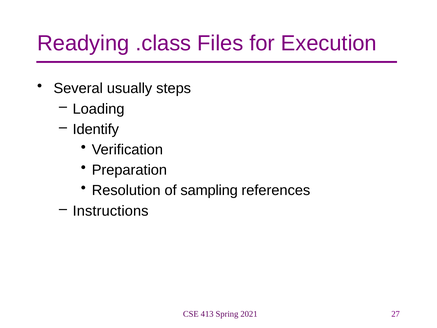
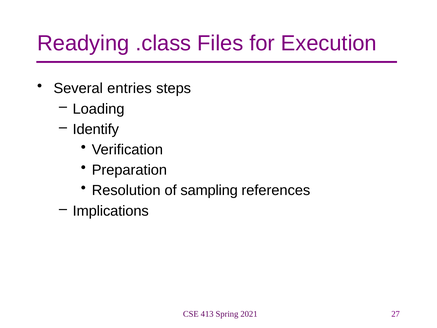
usually: usually -> entries
Instructions: Instructions -> Implications
